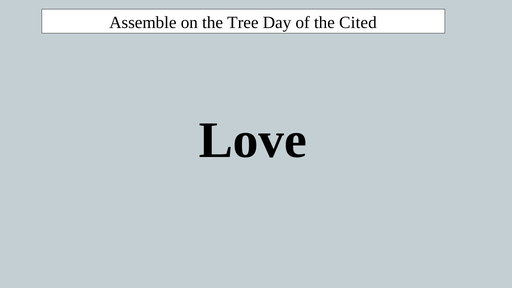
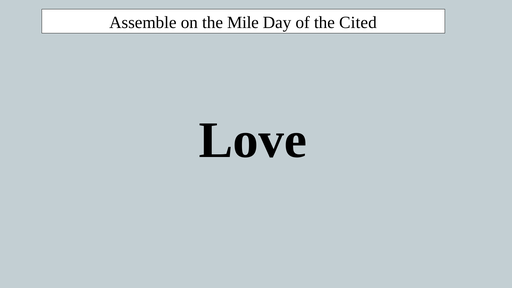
Tree: Tree -> Mile
